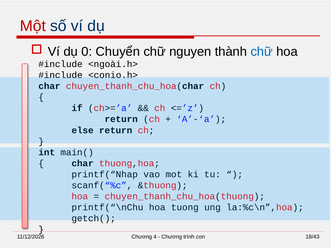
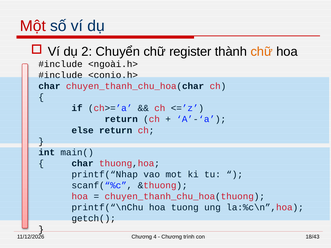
0: 0 -> 2
nguyen: nguyen -> register
chữ at (262, 52) colour: blue -> orange
